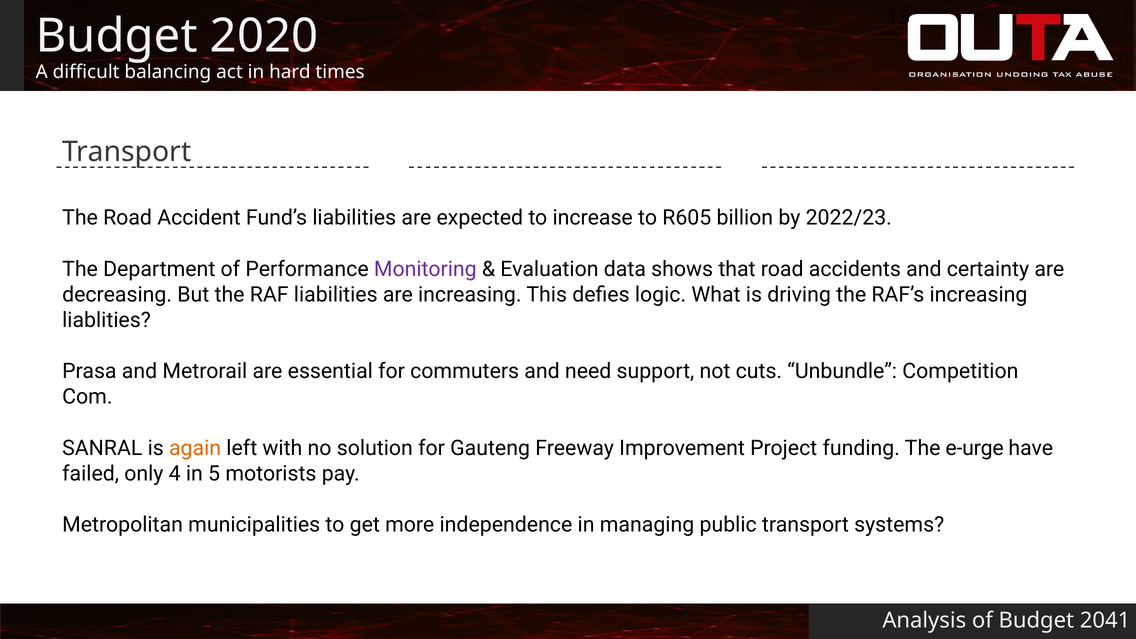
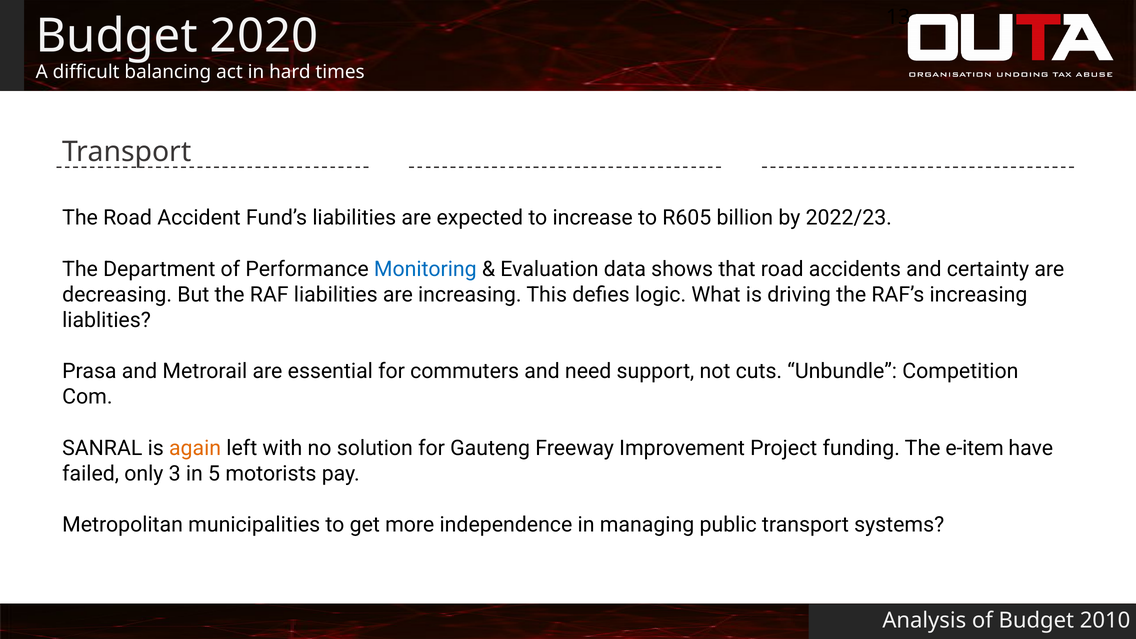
Monitoring colour: purple -> blue
e-urge: e-urge -> e-item
4: 4 -> 3
2041: 2041 -> 2010
